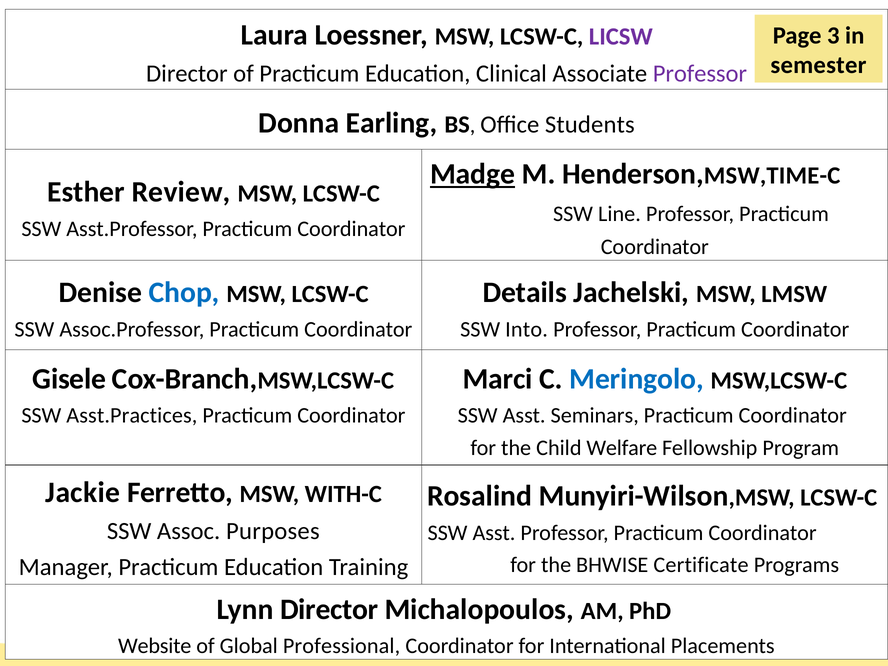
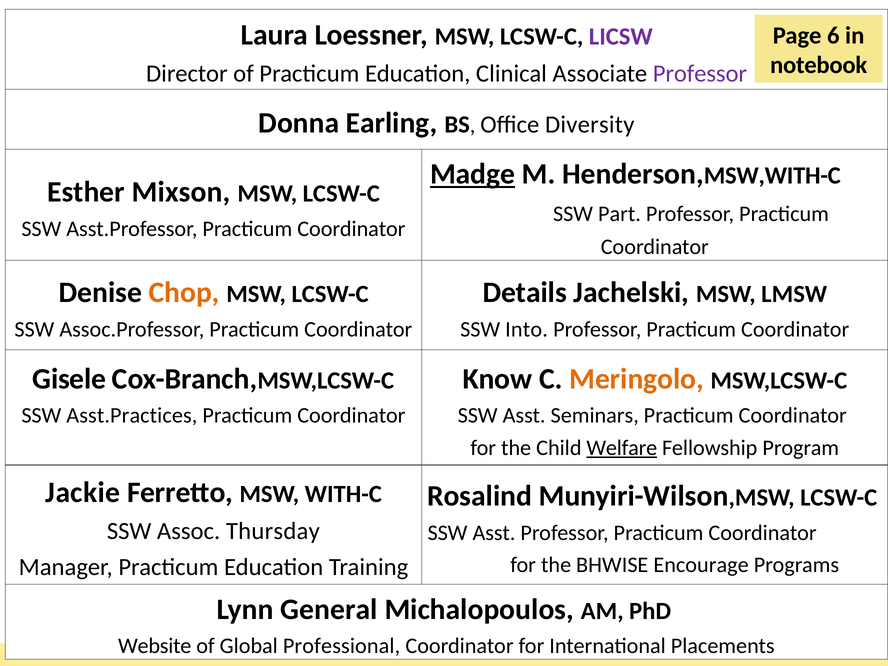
3: 3 -> 6
semester: semester -> notebook
Students: Students -> Diversity
MSW,TIME-C: MSW,TIME-C -> MSW,WITH-C
Review: Review -> Mixson
Line: Line -> Part
Chop colour: blue -> orange
Marci: Marci -> Know
Meringolo colour: blue -> orange
Welfare underline: none -> present
Purposes: Purposes -> Thursday
Certificate: Certificate -> Encourage
Lynn Director: Director -> General
